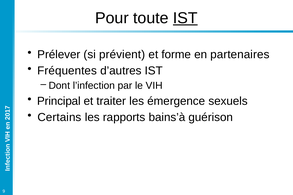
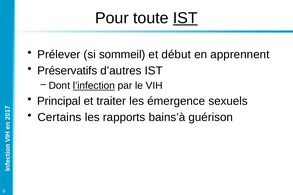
prévient: prévient -> sommeil
forme: forme -> début
partenaires: partenaires -> apprennent
Fréquentes: Fréquentes -> Préservatifs
l’infection underline: none -> present
